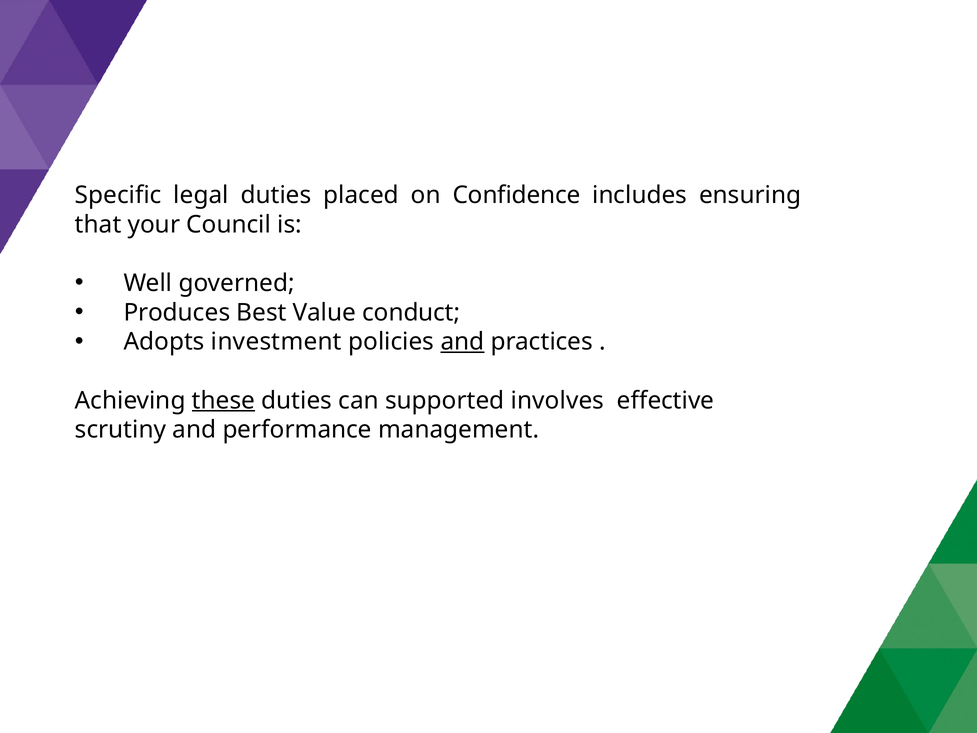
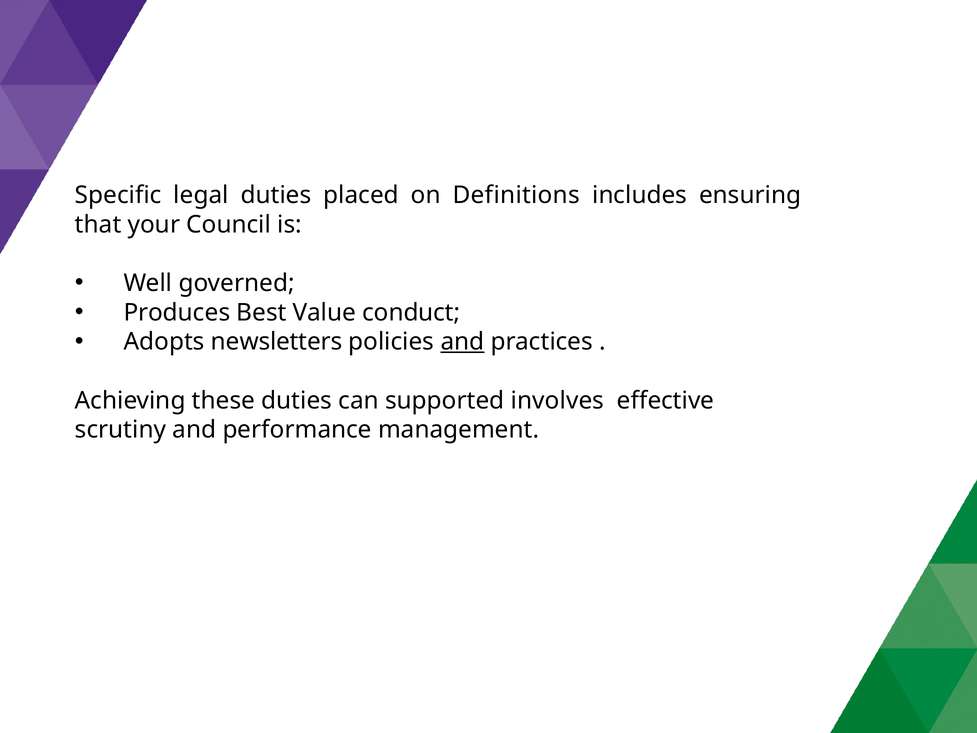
Confidence: Confidence -> Definitions
investment: investment -> newsletters
these underline: present -> none
